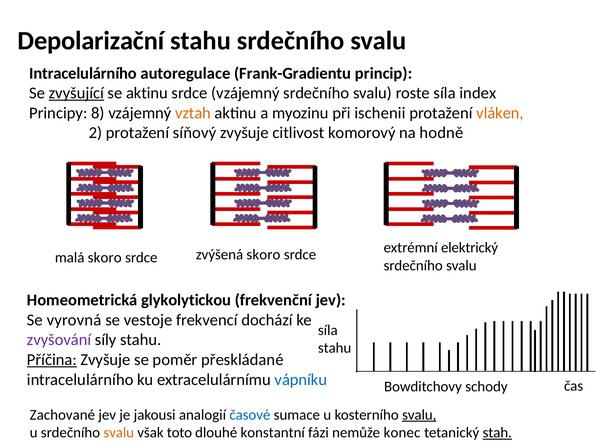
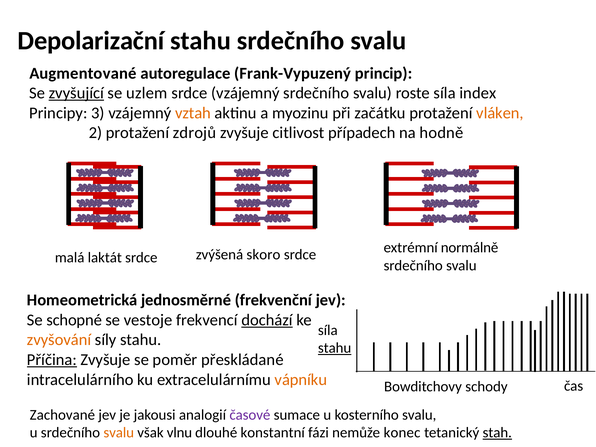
Intracelulárního at (83, 73): Intracelulárního -> Augmentované
Frank-Gradientu: Frank-Gradientu -> Frank-Vypuzený
se aktinu: aktinu -> uzlem
8: 8 -> 3
ischenii: ischenii -> začátku
síňový: síňový -> zdrojů
komorový: komorový -> případech
malá skoro: skoro -> laktát
elektrický: elektrický -> normálně
glykolytickou: glykolytickou -> jednosměrné
vyrovná: vyrovná -> schopné
dochází underline: none -> present
zvyšování colour: purple -> orange
stahu at (335, 348) underline: none -> present
vápníku colour: blue -> orange
časové colour: blue -> purple
svalu at (419, 415) underline: present -> none
toto: toto -> vlnu
